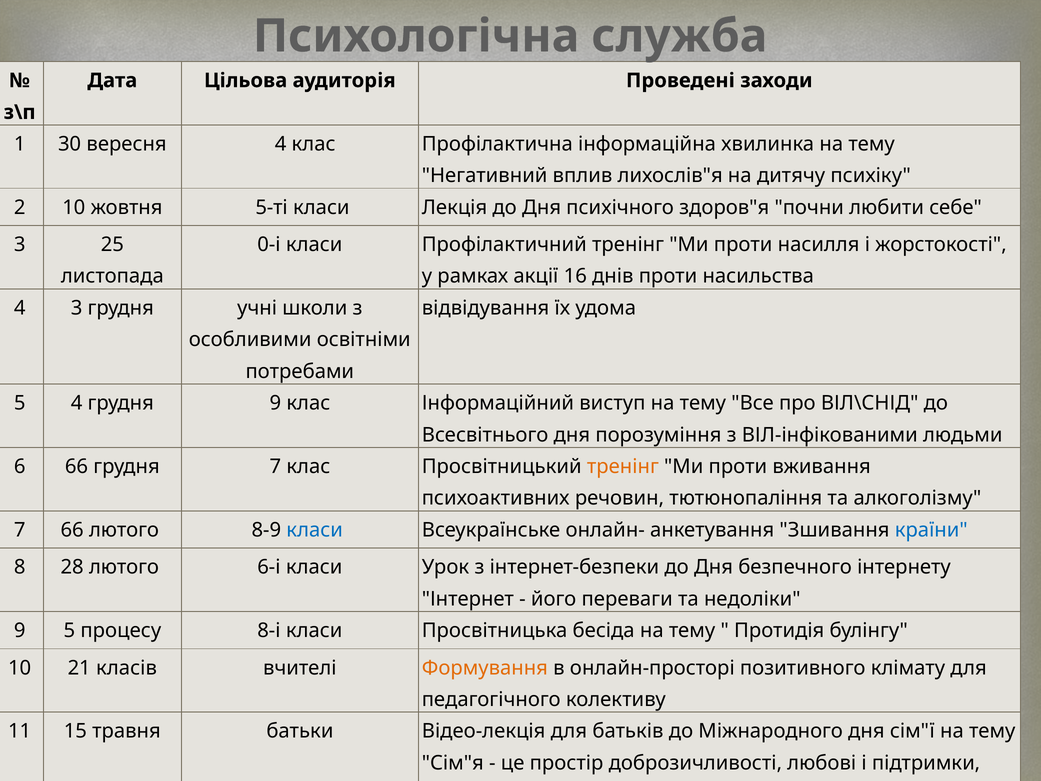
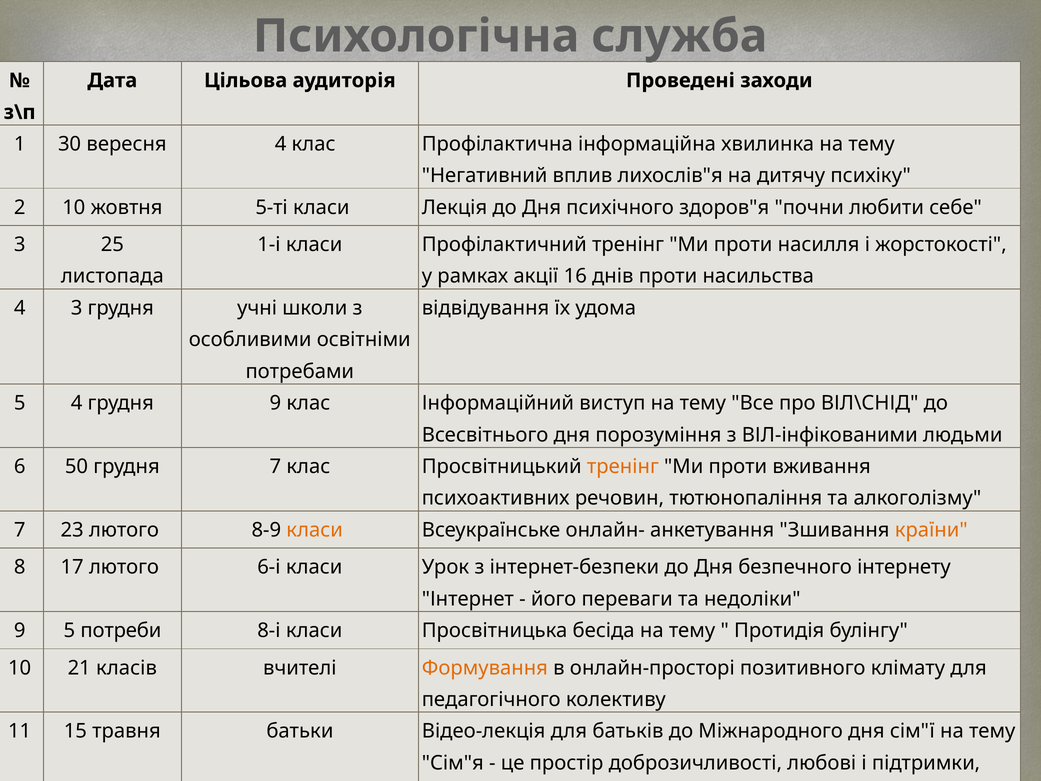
0-і: 0-і -> 1-і
6 66: 66 -> 50
7 66: 66 -> 23
класи at (315, 530) colour: blue -> orange
країни colour: blue -> orange
28: 28 -> 17
процесу: процесу -> потреби
